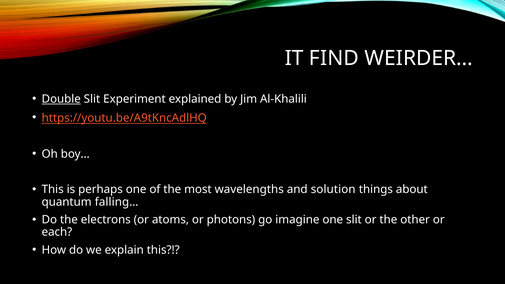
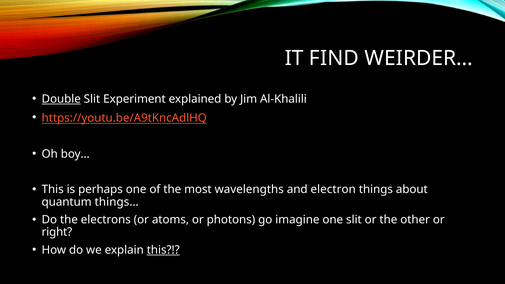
solution: solution -> electron
falling…: falling… -> things…
each: each -> right
this at (163, 250) underline: none -> present
